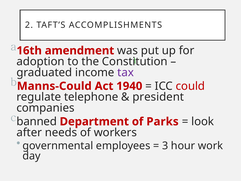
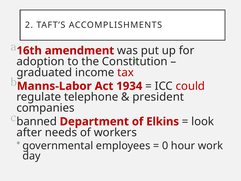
tax colour: purple -> red
Manns-Could: Manns-Could -> Manns-Labor
1940: 1940 -> 1934
Parks: Parks -> Elkins
3: 3 -> 0
